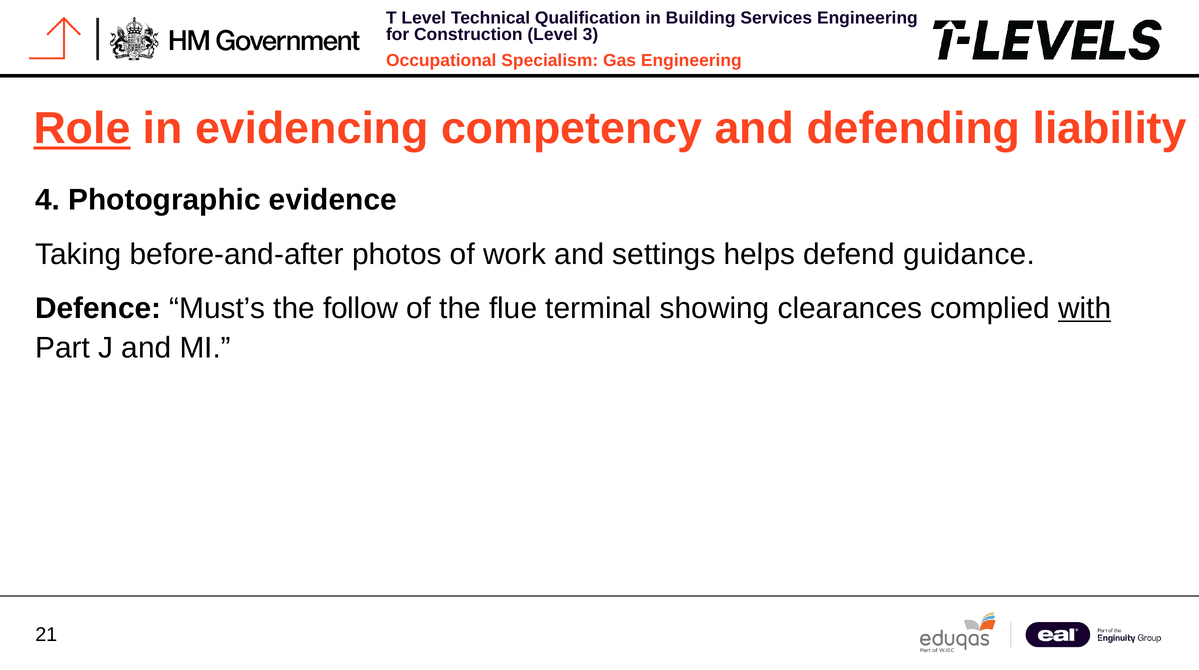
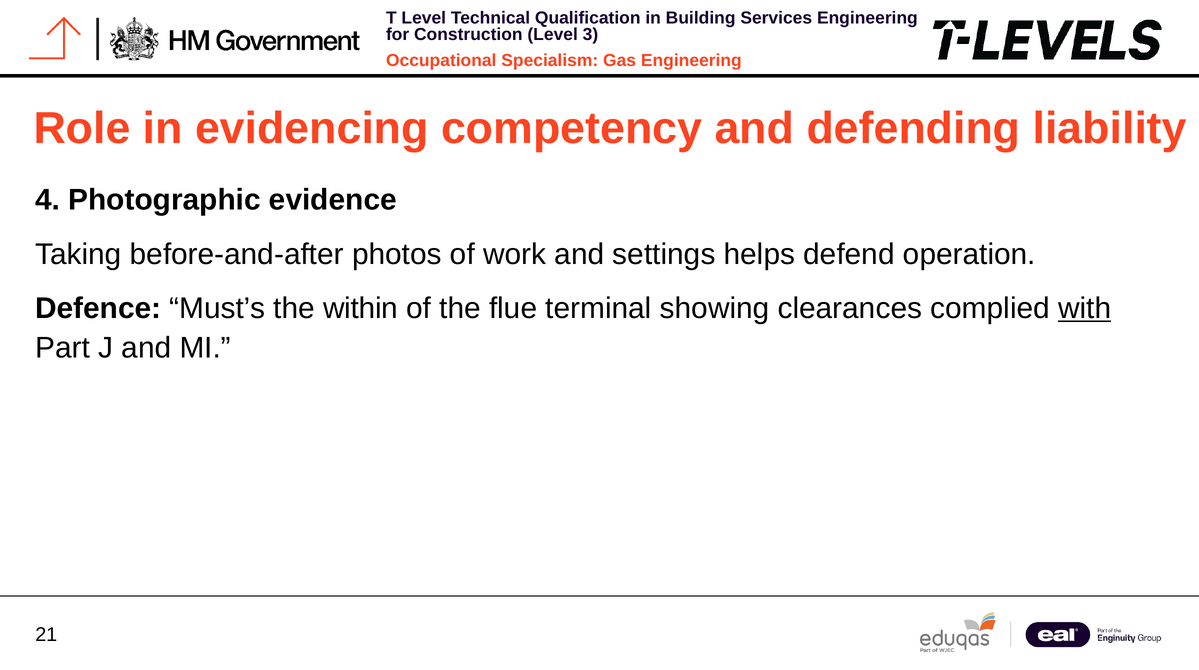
Role underline: present -> none
guidance: guidance -> operation
follow: follow -> within
